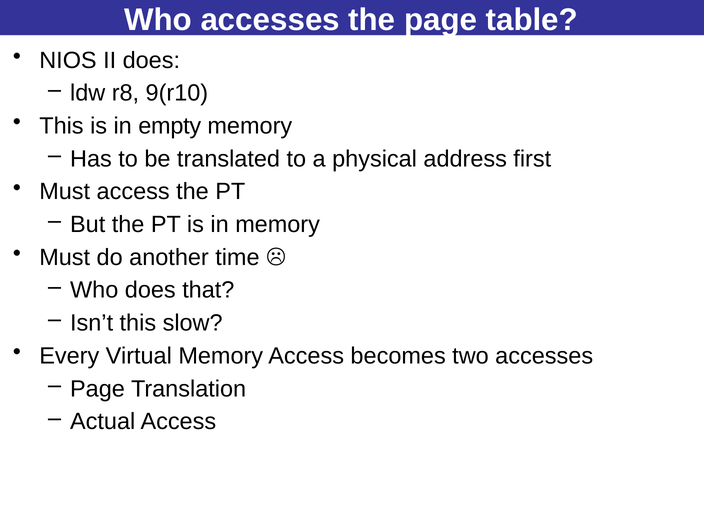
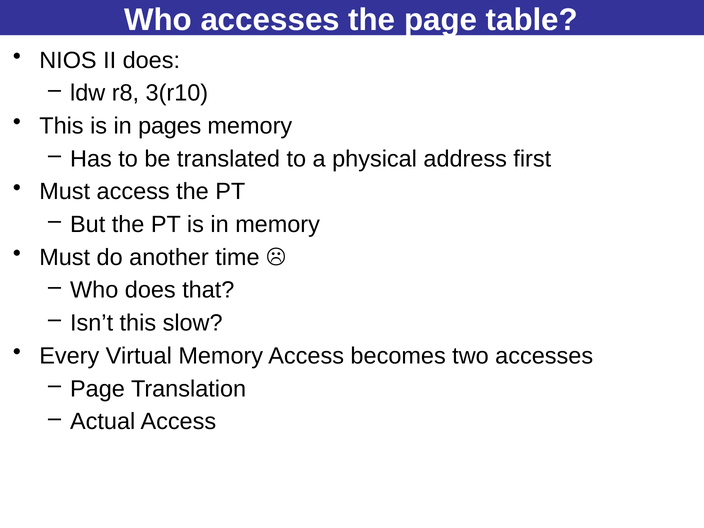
9(r10: 9(r10 -> 3(r10
empty: empty -> pages
